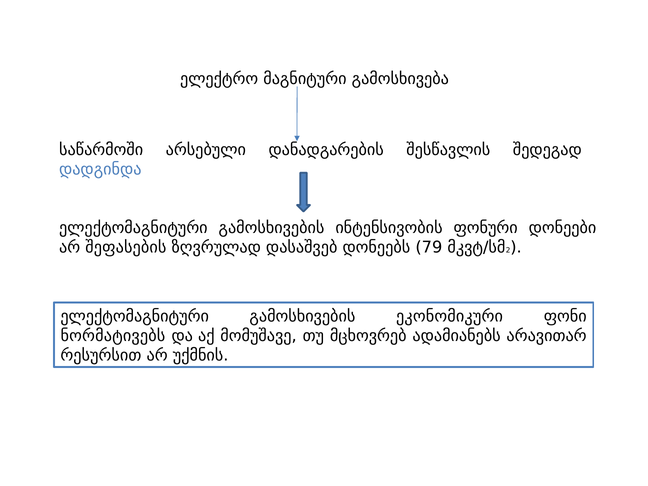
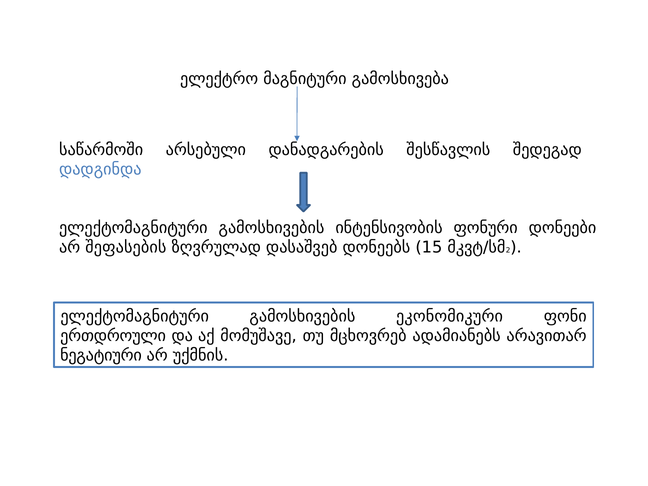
79: 79 -> 15
ნორმატივებს: ნორმატივებს -> ერთდროული
რესურსით: რესურსით -> ნეგატიური
